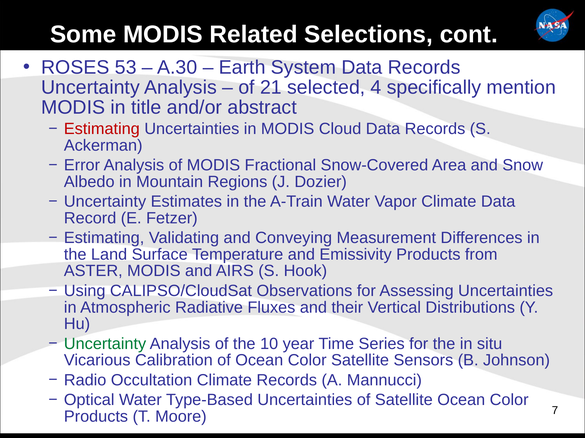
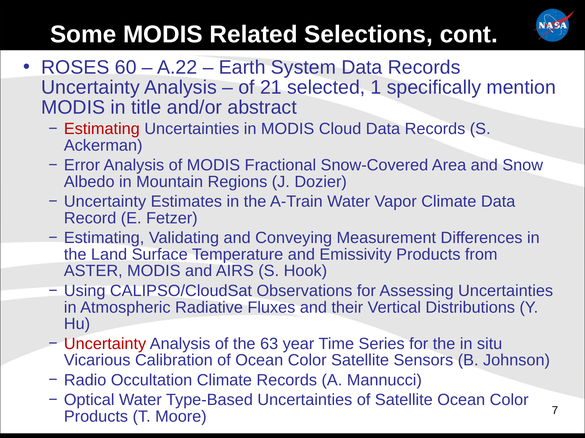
53: 53 -> 60
A.30: A.30 -> A.22
4: 4 -> 1
Uncertainty at (105, 344) colour: green -> red
10: 10 -> 63
